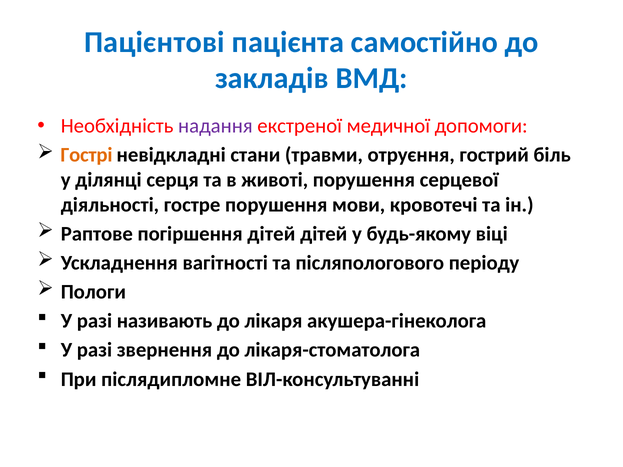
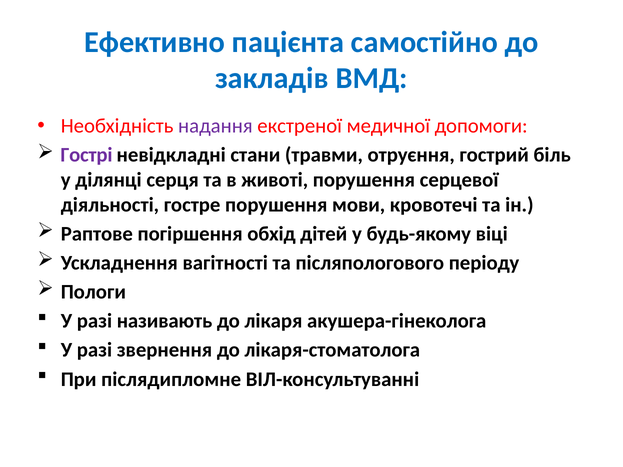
Пацієнтові: Пацієнтові -> Ефективно
Гострі colour: orange -> purple
погіршення дітей: дітей -> обхід
